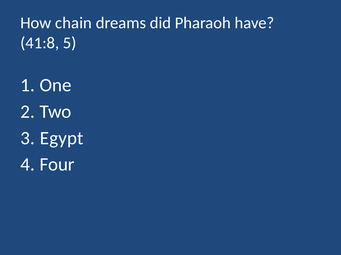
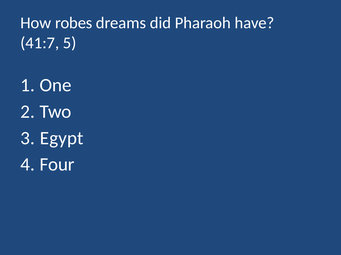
chain: chain -> robes
41:8: 41:8 -> 41:7
